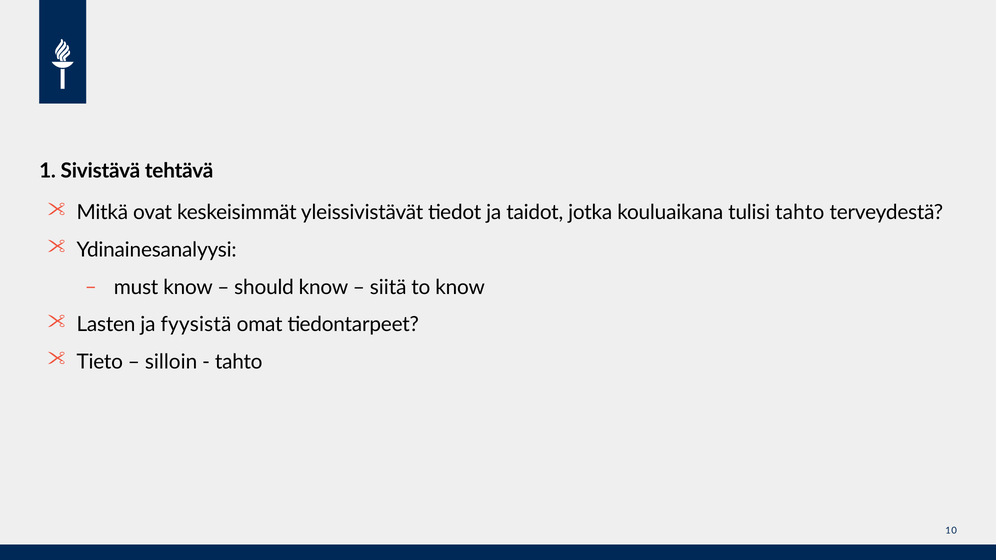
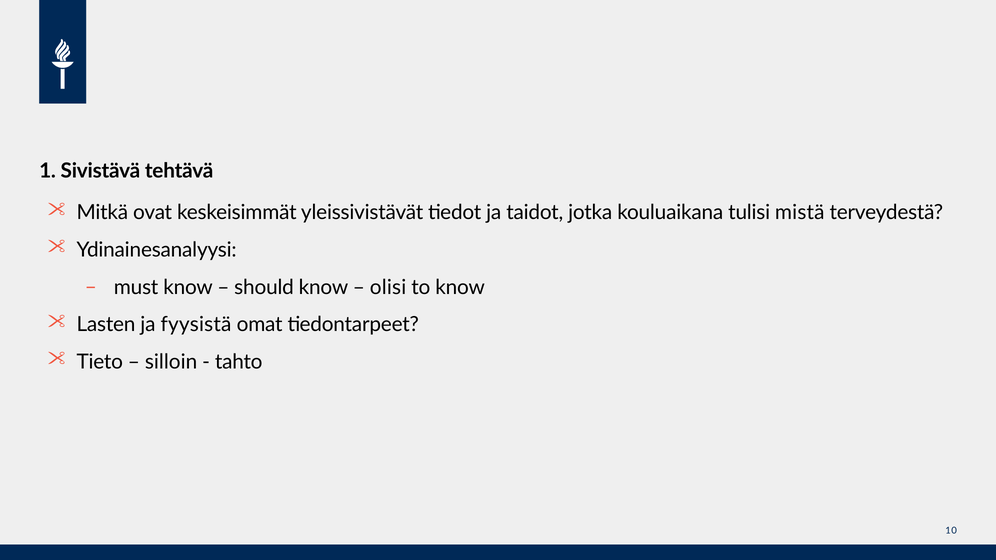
tulisi tahto: tahto -> mistä
siitä: siitä -> olisi
